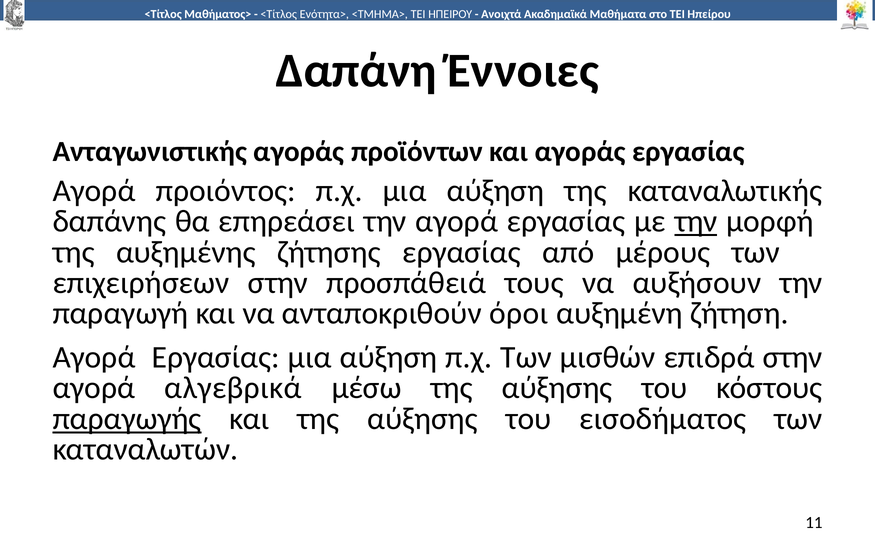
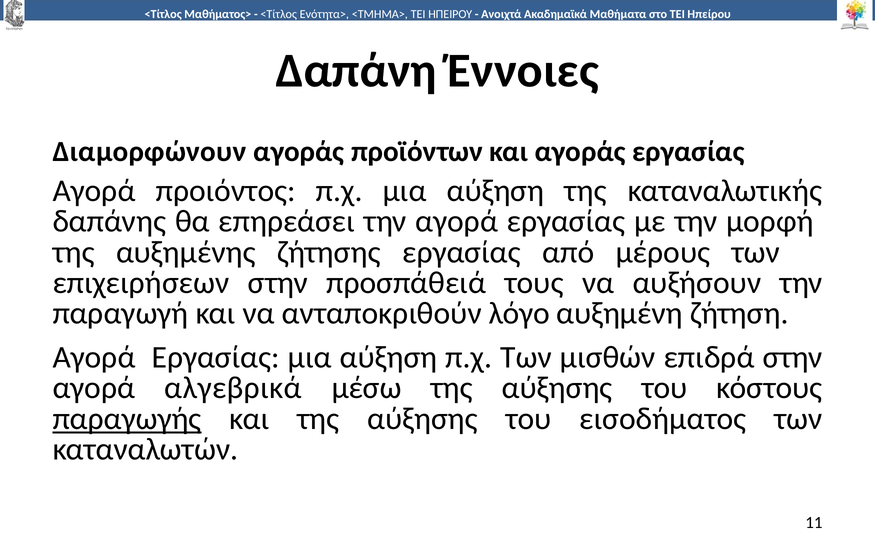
Ανταγωνιστικής: Ανταγωνιστικής -> Διαµορφώνουν
την at (696, 221) underline: present -> none
όροι: όροι -> λόγο
